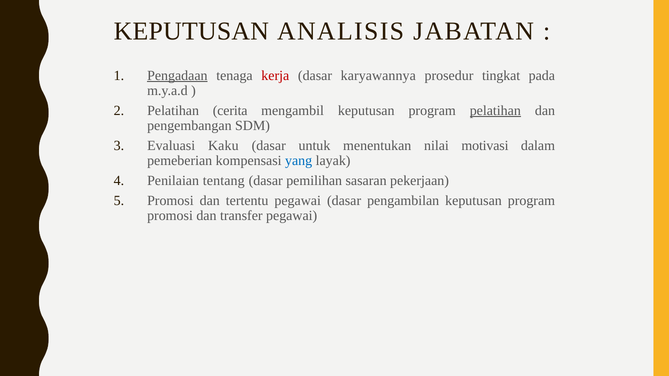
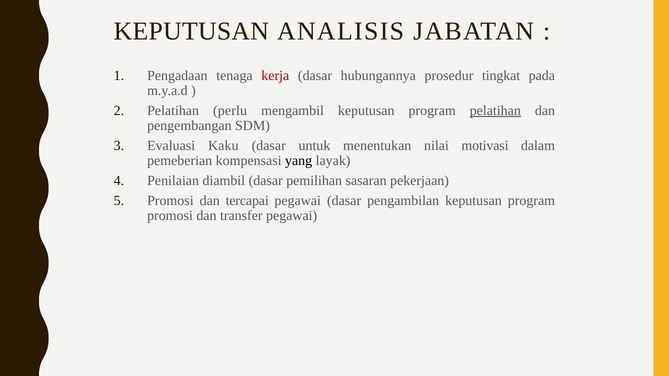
Pengadaan underline: present -> none
karyawannya: karyawannya -> hubungannya
cerita: cerita -> perlu
yang colour: blue -> black
tentang: tentang -> diambil
tertentu: tertentu -> tercapai
